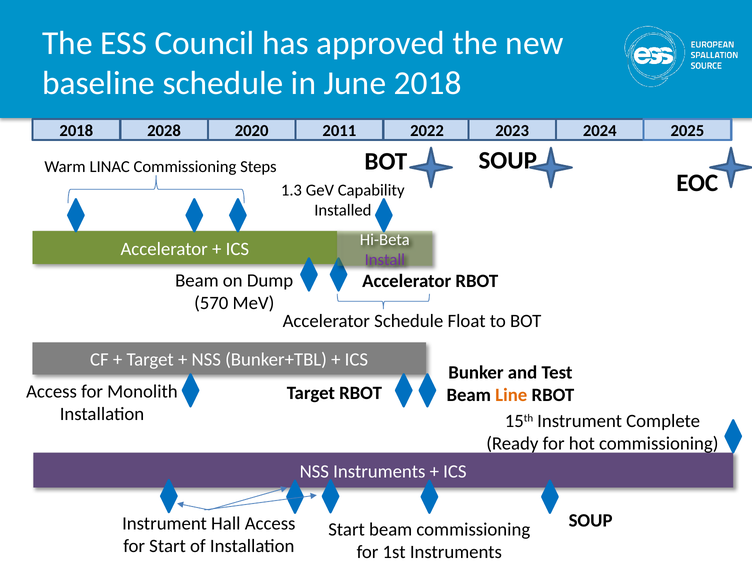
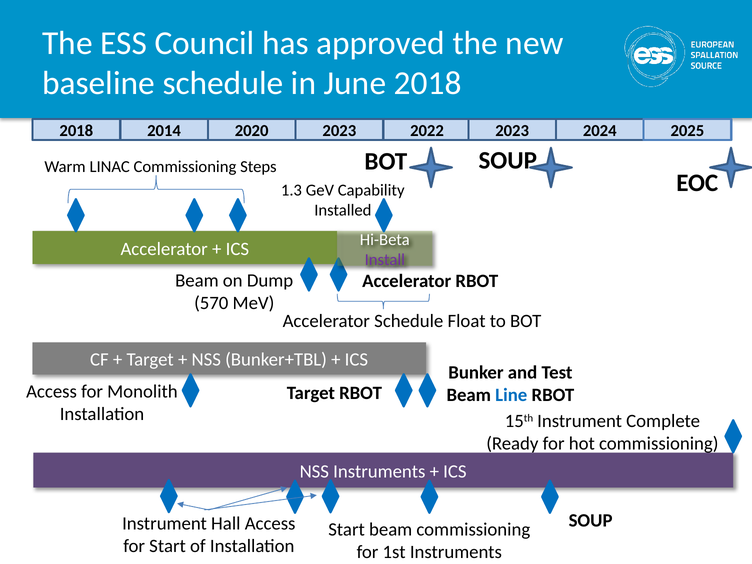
2028: 2028 -> 2014
2020 2011: 2011 -> 2023
Line colour: orange -> blue
